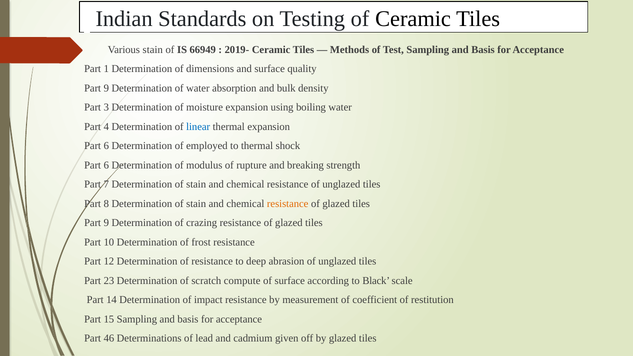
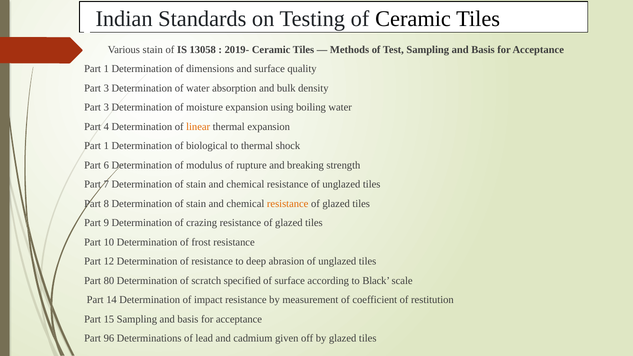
66949: 66949 -> 13058
9 at (106, 88): 9 -> 3
linear colour: blue -> orange
6 at (106, 146): 6 -> 1
employed: employed -> biological
23: 23 -> 80
compute: compute -> specified
46: 46 -> 96
